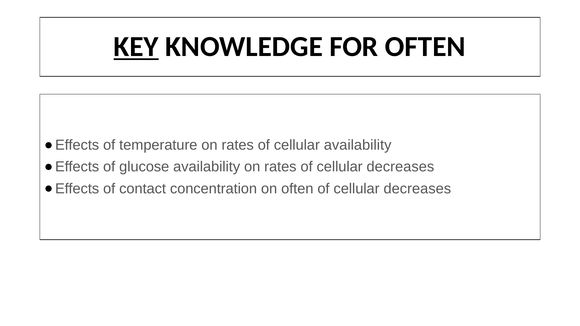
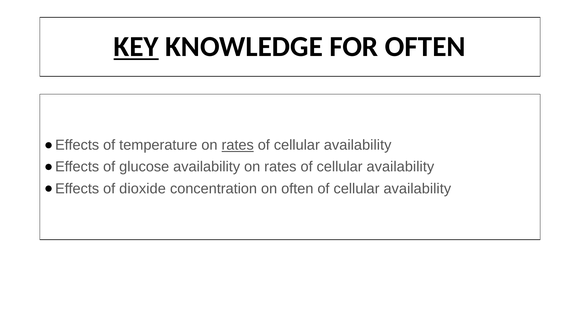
rates at (238, 145) underline: none -> present
decreases at (400, 167): decreases -> availability
contact: contact -> dioxide
decreases at (417, 189): decreases -> availability
